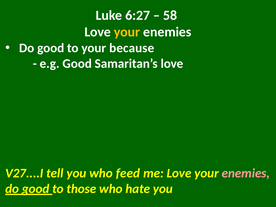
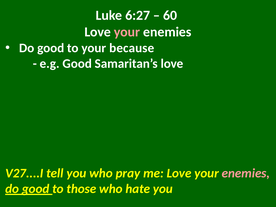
58: 58 -> 60
your at (127, 32) colour: yellow -> pink
feed: feed -> pray
